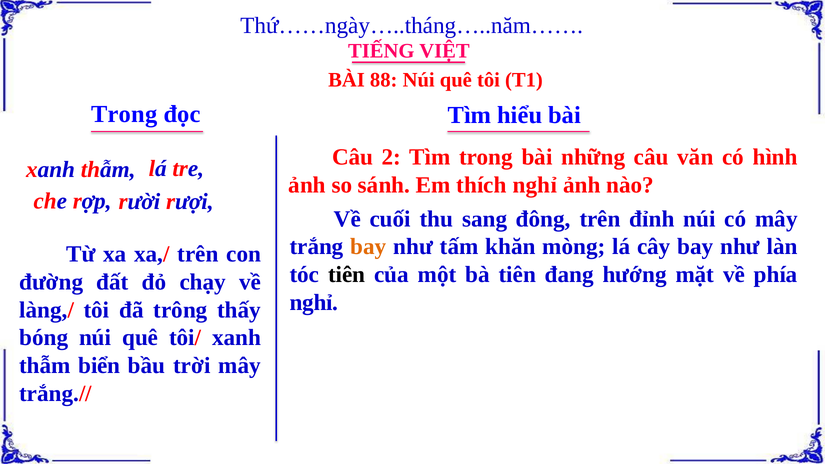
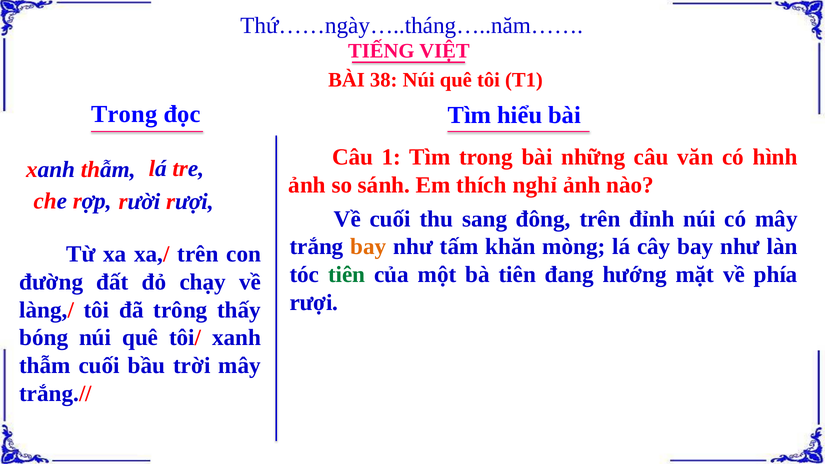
88: 88 -> 38
2: 2 -> 1
tiên at (347, 274) colour: black -> green
nghỉ at (314, 302): nghỉ -> rượi
thẫm biển: biển -> cuối
